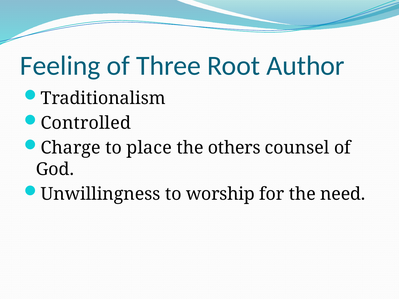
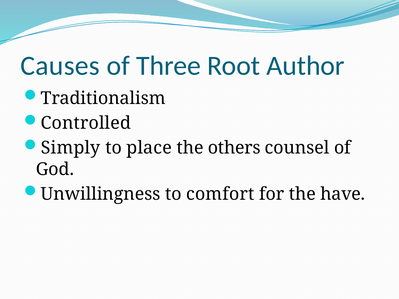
Feeling: Feeling -> Causes
Charge: Charge -> Simply
worship: worship -> comfort
need: need -> have
